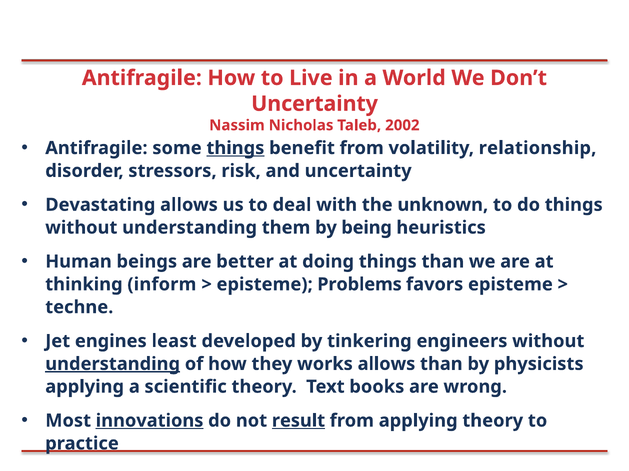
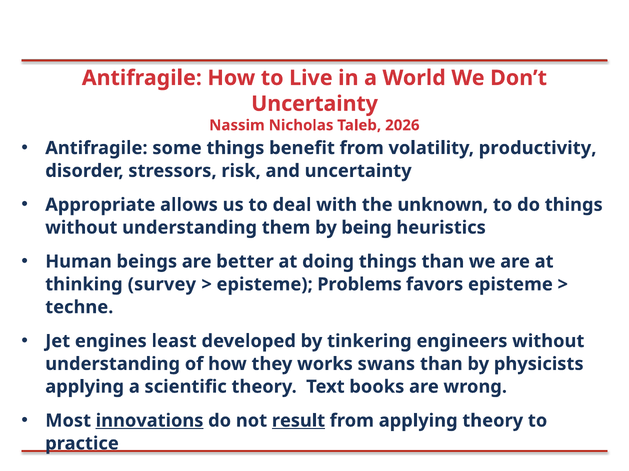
2002: 2002 -> 2026
things at (235, 148) underline: present -> none
relationship: relationship -> productivity
Devastating: Devastating -> Appropriate
inform: inform -> survey
understanding at (113, 364) underline: present -> none
works allows: allows -> swans
